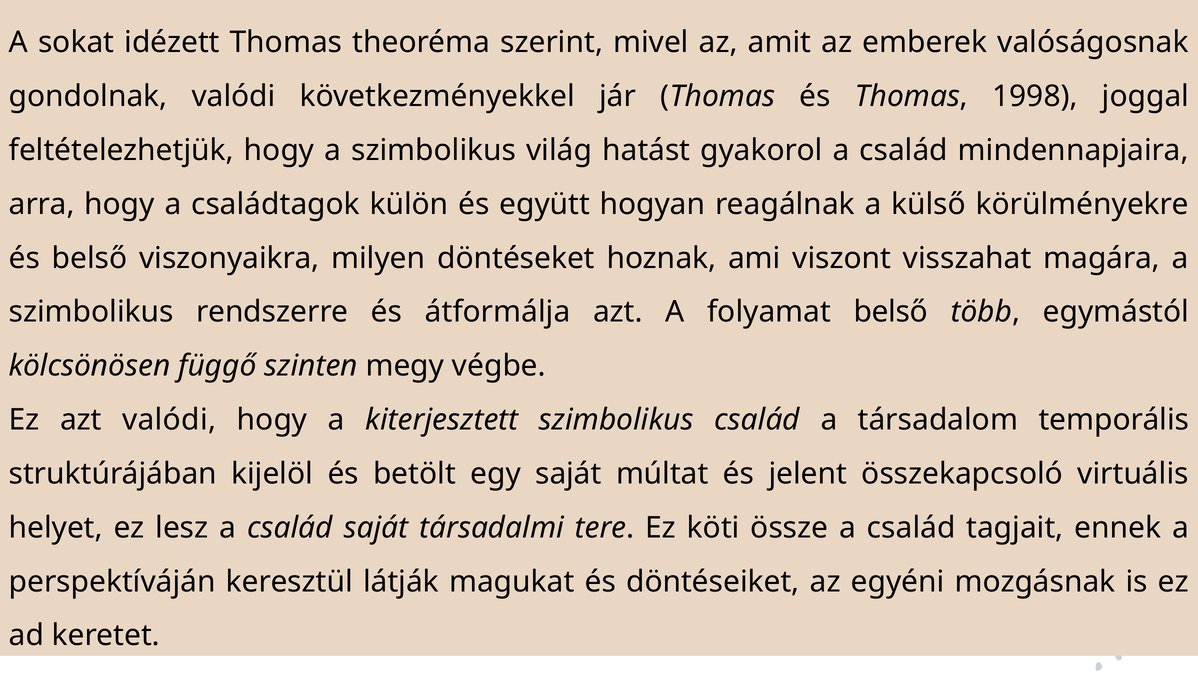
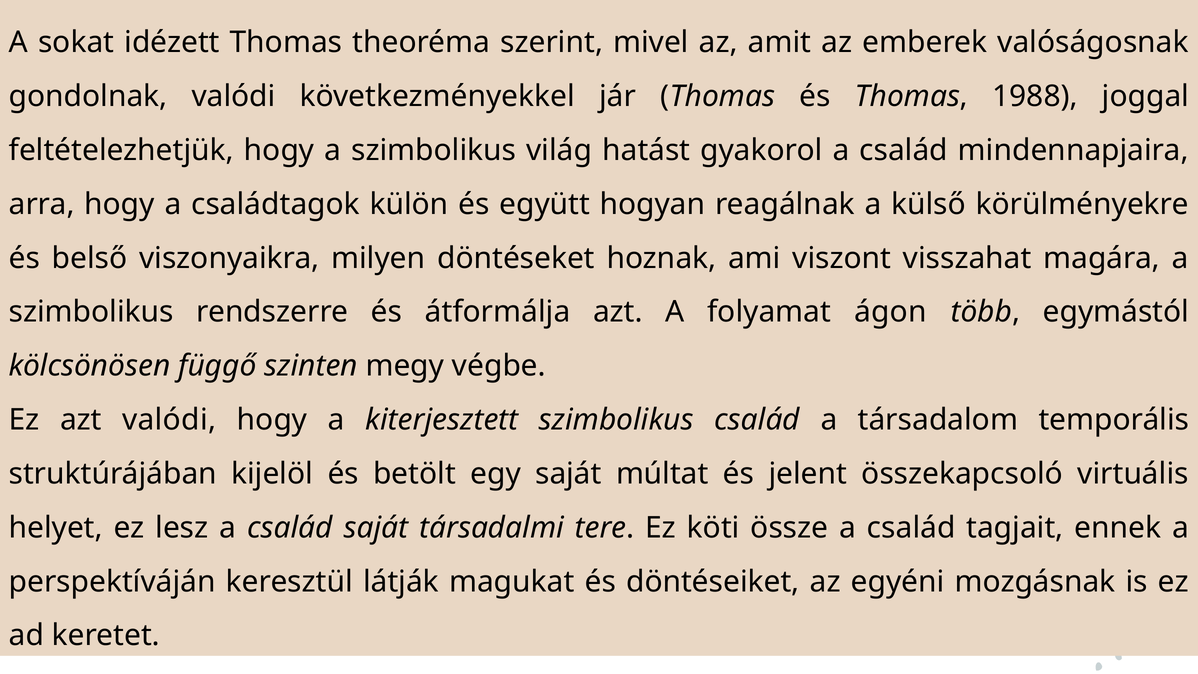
1998: 1998 -> 1988
folyamat belső: belső -> ágon
